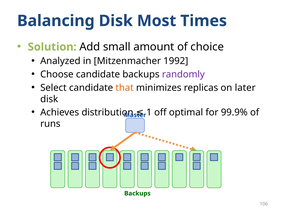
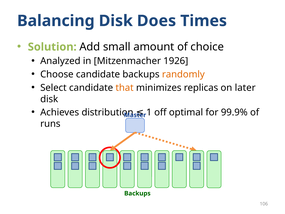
Most: Most -> Does
1992: 1992 -> 1926
randomly colour: purple -> orange
